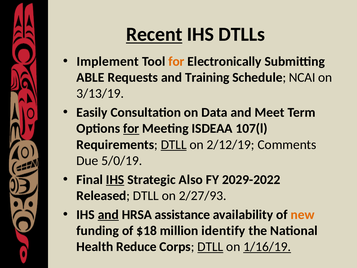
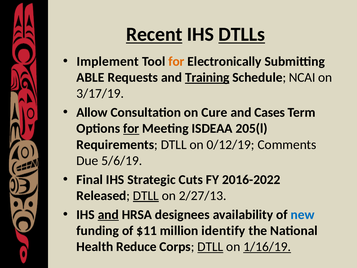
DTLLs underline: none -> present
Training underline: none -> present
3/13/19: 3/13/19 -> 3/17/19
Easily: Easily -> Allow
Data: Data -> Cure
Meet: Meet -> Cases
107(l: 107(l -> 205(l
DTLL at (174, 145) underline: present -> none
2/12/19: 2/12/19 -> 0/12/19
5/0/19: 5/0/19 -> 5/6/19
IHS at (115, 179) underline: present -> none
Also: Also -> Cuts
2029-2022: 2029-2022 -> 2016-2022
DTLL at (146, 196) underline: none -> present
2/27/93: 2/27/93 -> 2/27/13
assistance: assistance -> designees
new colour: orange -> blue
$18: $18 -> $11
